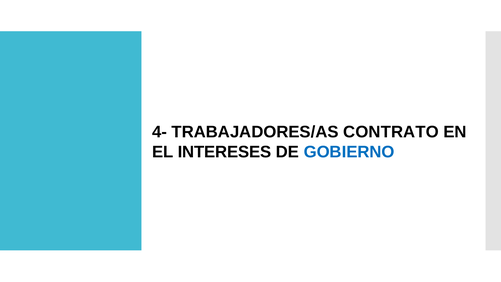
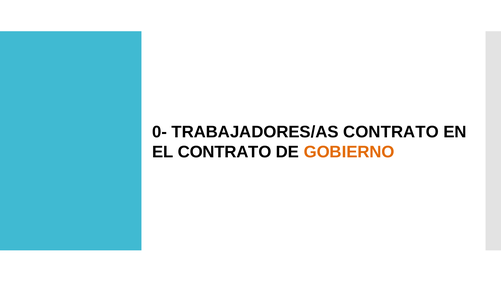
4-: 4- -> 0-
EL INTERESES: INTERESES -> CONTRATO
GOBIERNO colour: blue -> orange
